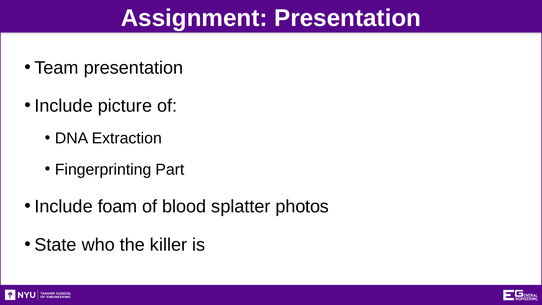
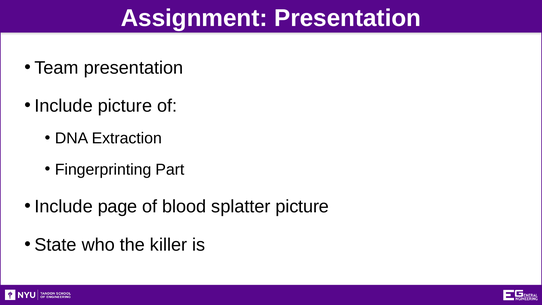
foam: foam -> page
splatter photos: photos -> picture
